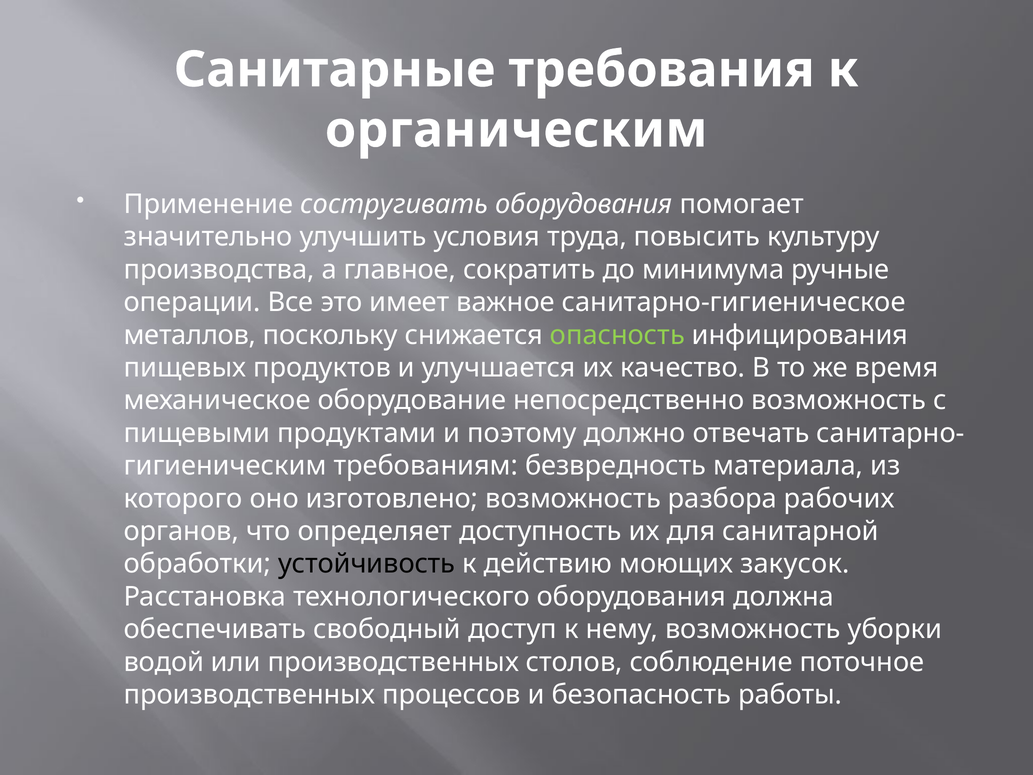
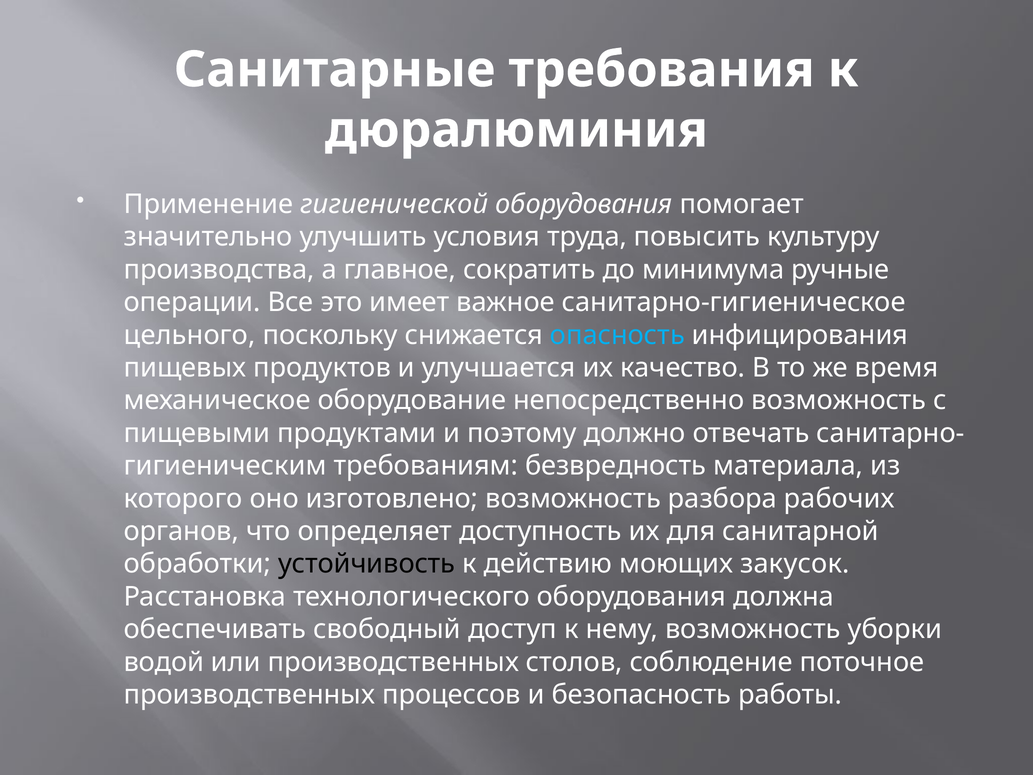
органическим: органическим -> дюралюминия
состругивать: состругивать -> гигиенической
металлов: металлов -> цельного
опасность colour: light green -> light blue
